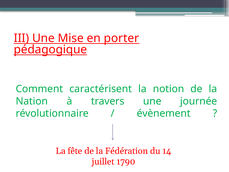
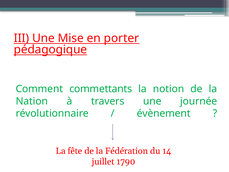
caractérisent: caractérisent -> commettants
